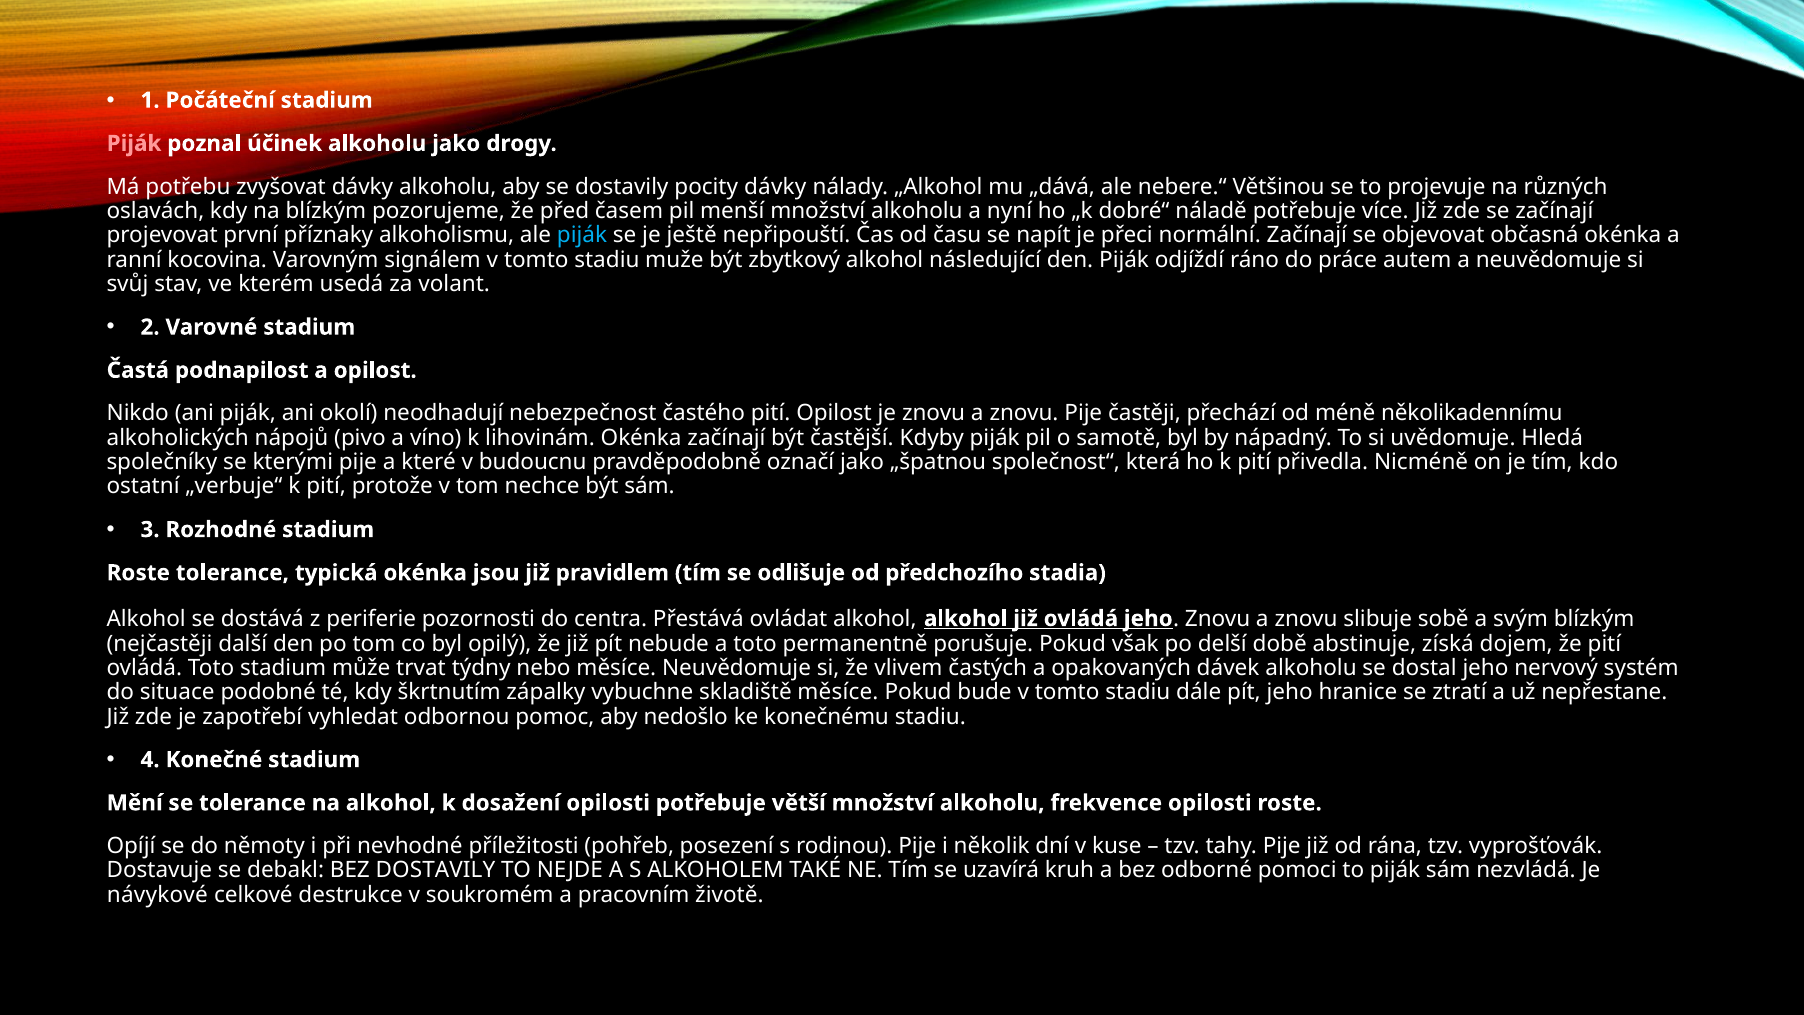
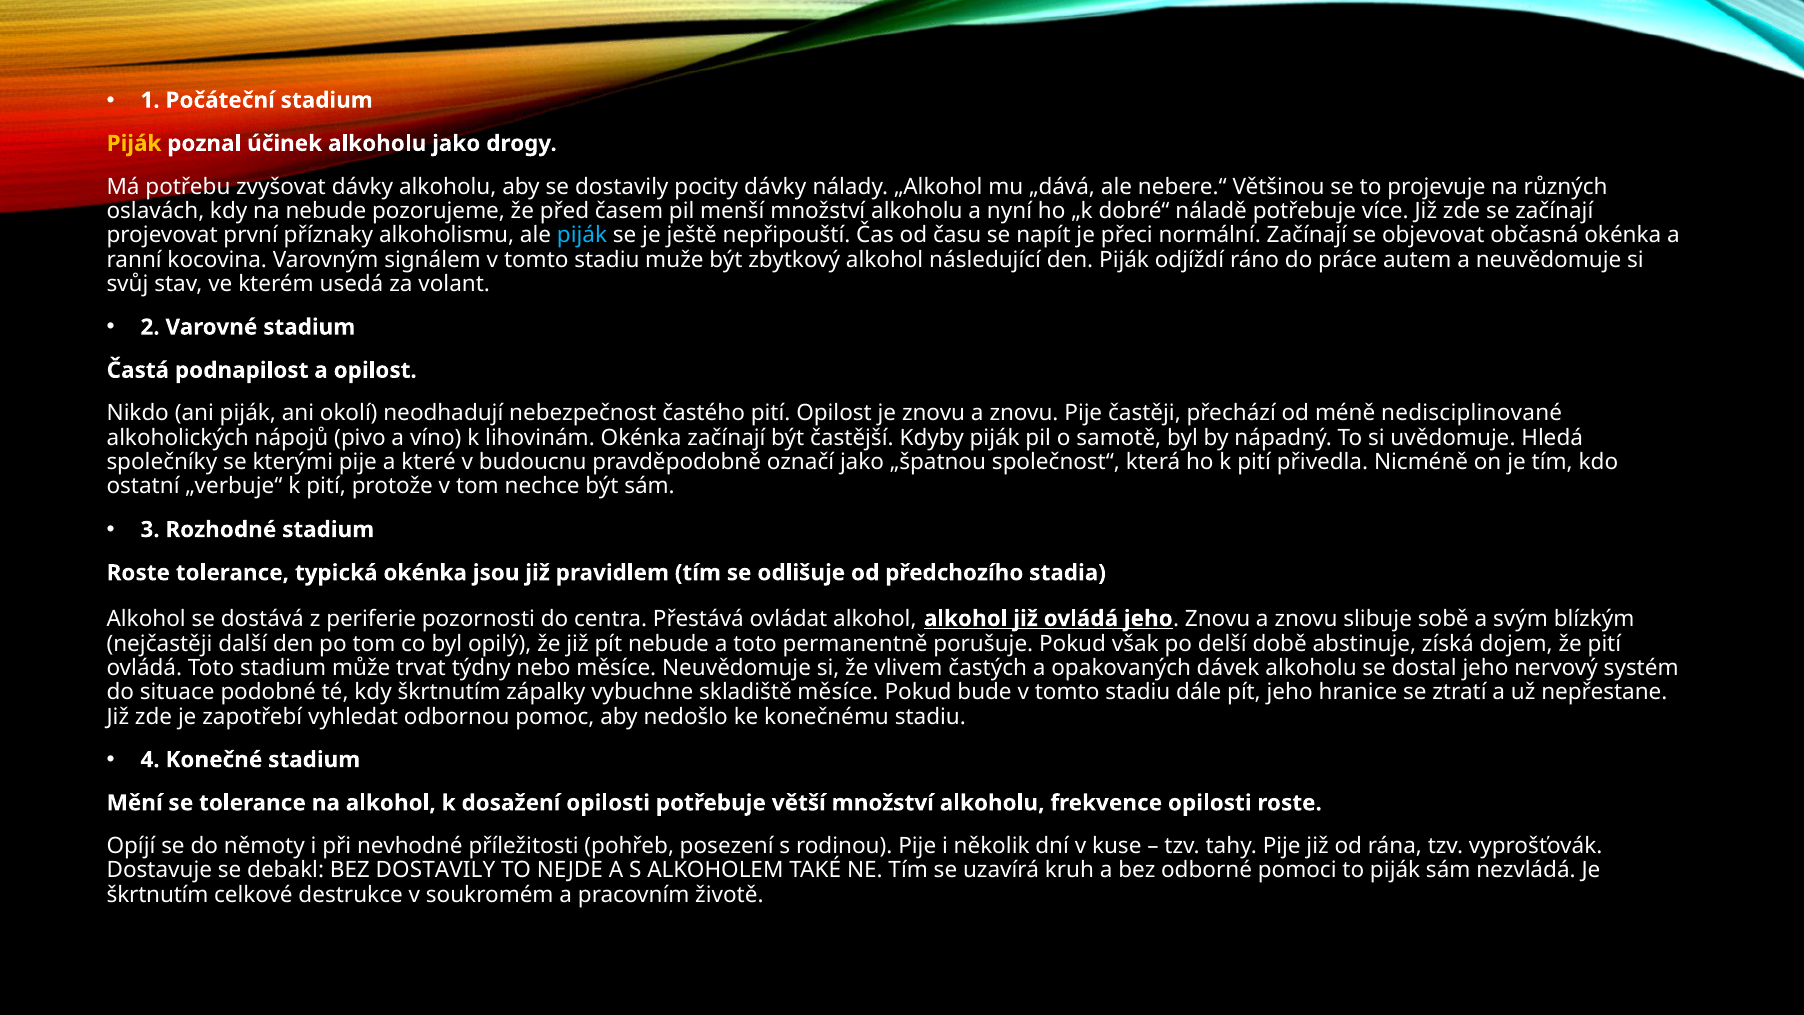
Piják at (134, 143) colour: pink -> yellow
na blízkým: blízkým -> nebude
několikadennímu: několikadennímu -> nedisciplinované
návykové at (157, 895): návykové -> škrtnutím
